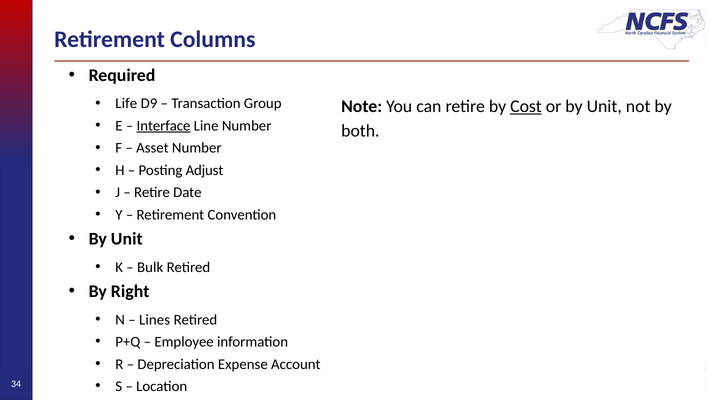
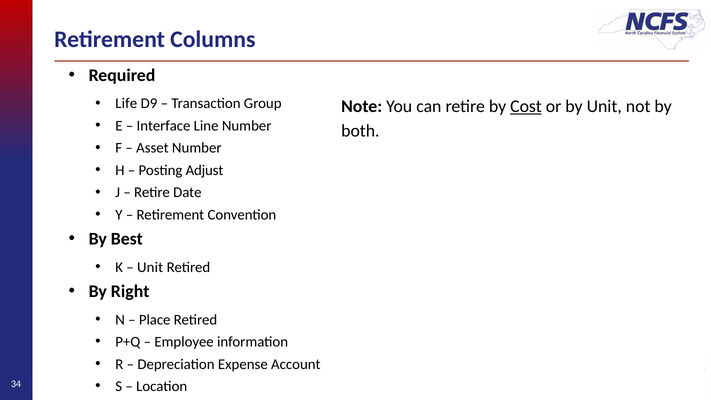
Interface underline: present -> none
Unit at (127, 239): Unit -> Best
Bulk at (150, 267): Bulk -> Unit
Lines: Lines -> Place
